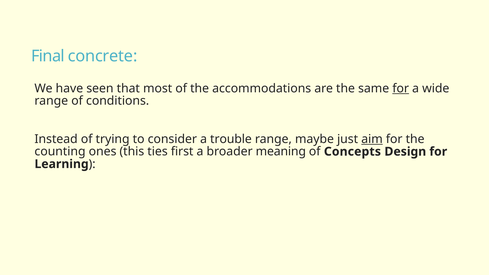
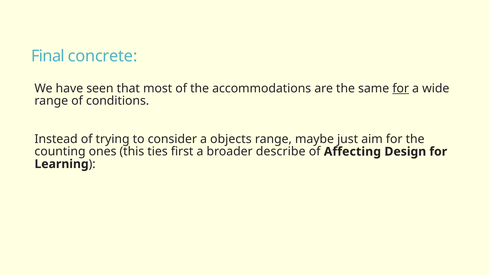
trouble: trouble -> objects
aim underline: present -> none
meaning: meaning -> describe
Concepts: Concepts -> Affecting
